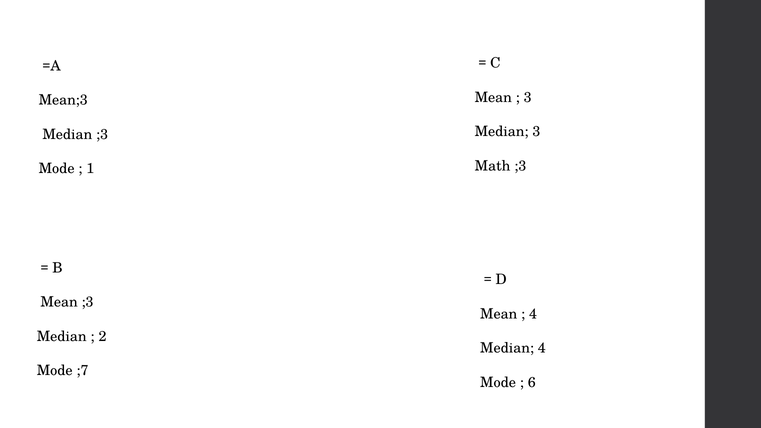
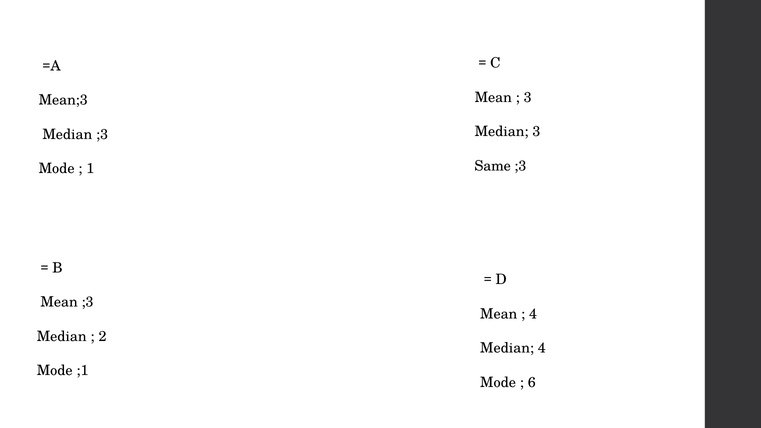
Math: Math -> Same
;7: ;7 -> ;1
